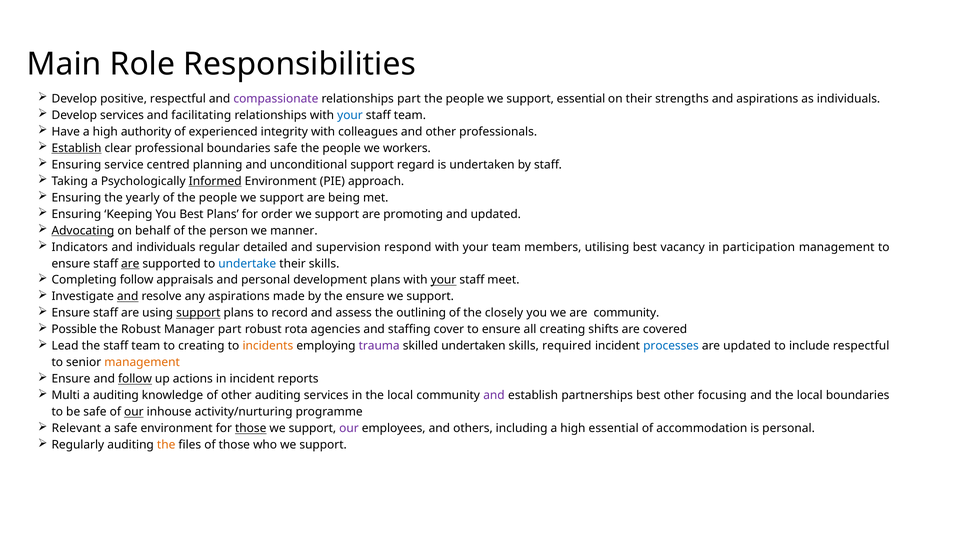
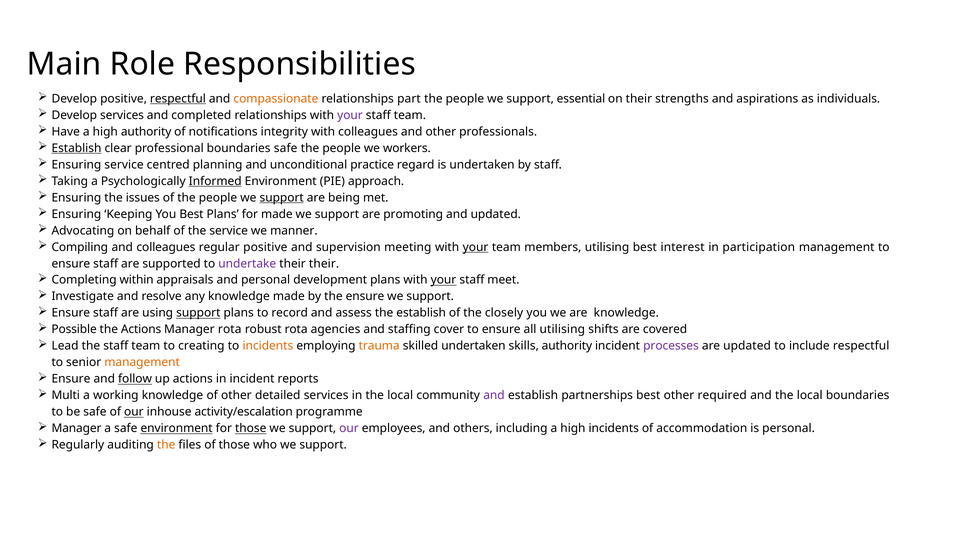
respectful at (178, 99) underline: none -> present
compassionate colour: purple -> orange
facilitating: facilitating -> completed
your at (350, 115) colour: blue -> purple
experienced: experienced -> notifications
unconditional support: support -> practice
yearly: yearly -> issues
support at (282, 197) underline: none -> present
for order: order -> made
Advocating underline: present -> none
the person: person -> service
Indicators: Indicators -> Compiling
and individuals: individuals -> colleagues
regular detailed: detailed -> positive
respond: respond -> meeting
your at (476, 247) underline: none -> present
vacancy: vacancy -> interest
are at (130, 263) underline: present -> none
undertake colour: blue -> purple
their skills: skills -> their
Completing follow: follow -> within
and at (128, 296) underline: present -> none
any aspirations: aspirations -> knowledge
the outlining: outlining -> establish
are community: community -> knowledge
the Robust: Robust -> Actions
Manager part: part -> rota
all creating: creating -> utilising
trauma colour: purple -> orange
skills required: required -> authority
processes colour: blue -> purple
a auditing: auditing -> working
other auditing: auditing -> detailed
focusing: focusing -> required
activity/nurturing: activity/nurturing -> activity/escalation
Relevant at (76, 428): Relevant -> Manager
environment at (177, 428) underline: none -> present
high essential: essential -> incidents
